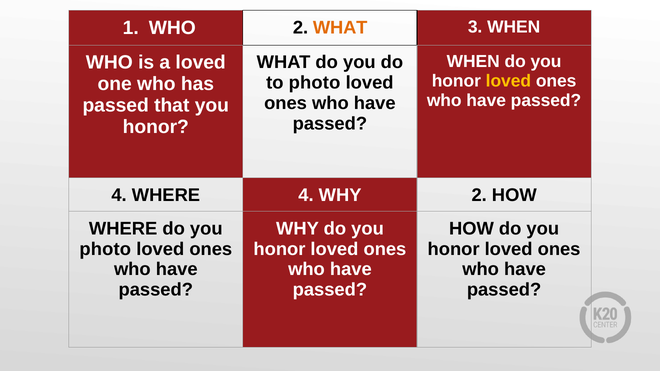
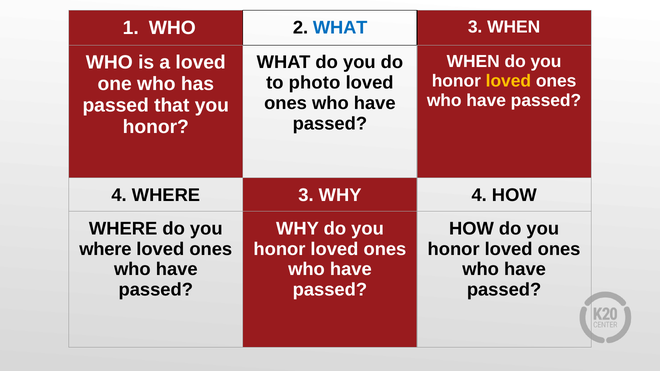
WHAT at (340, 28) colour: orange -> blue
WHERE 4: 4 -> 3
WHY 2: 2 -> 4
photo at (105, 249): photo -> where
